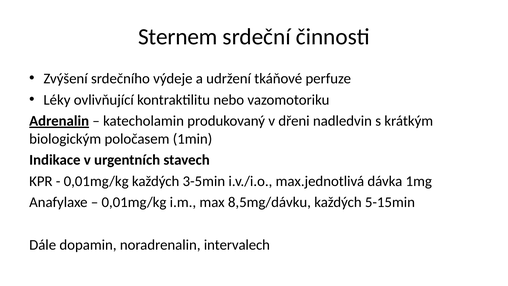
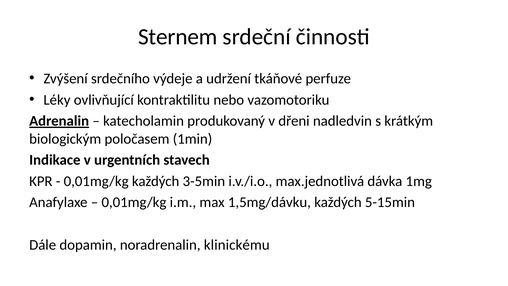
8,5mg/dávku: 8,5mg/dávku -> 1,5mg/dávku
intervalech: intervalech -> klinickému
